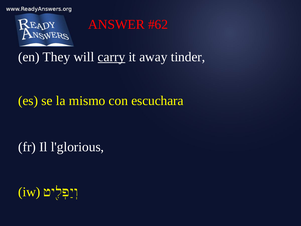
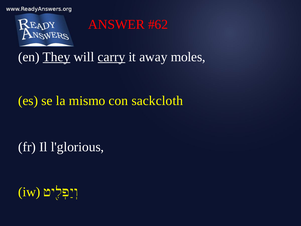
They underline: none -> present
tinder: tinder -> moles
escuchara: escuchara -> sackcloth
